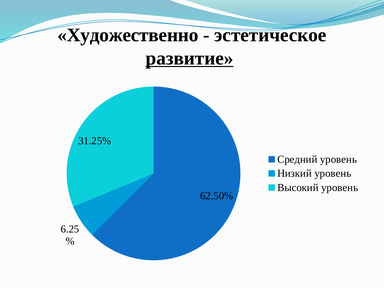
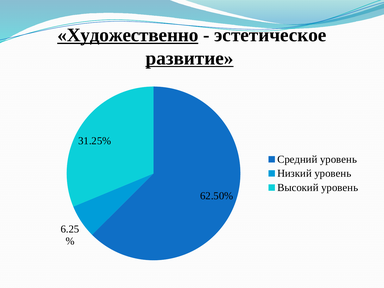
Художественно underline: none -> present
